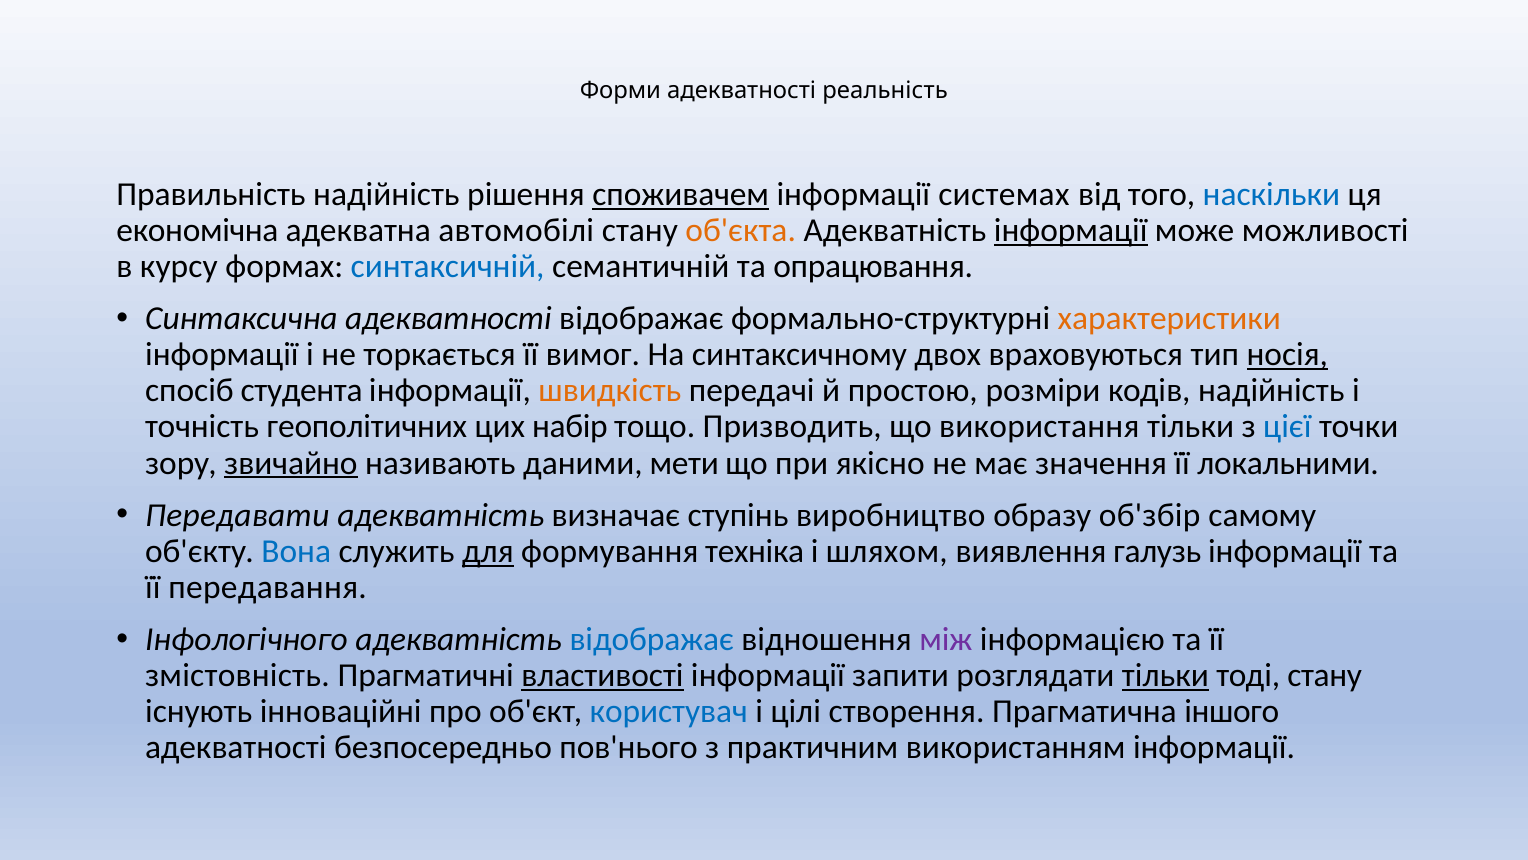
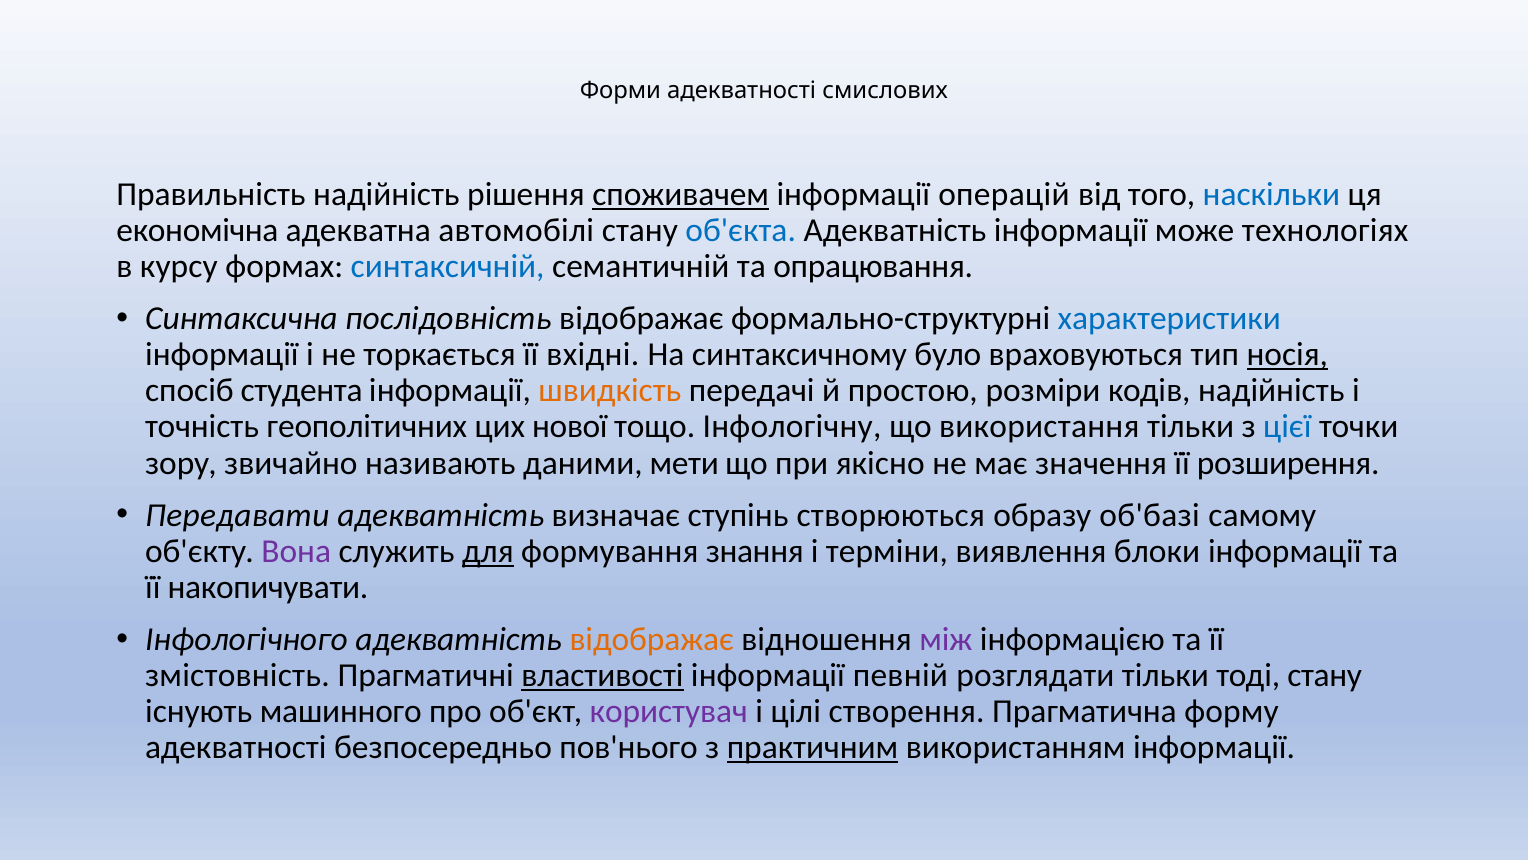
реальність: реальність -> смислових
системах: системах -> операцій
об'єкта colour: orange -> blue
інформації at (1071, 230) underline: present -> none
можливості: можливості -> технологіях
Синтаксична адекватності: адекватності -> послідовність
характеристики colour: orange -> blue
вимог: вимог -> вхідні
двох: двох -> було
набір: набір -> нової
Призводить: Призводить -> Інфологічну
звичайно underline: present -> none
локальними: локальними -> розширення
виробництво: виробництво -> створюються
об'збір: об'збір -> об'базі
Вона colour: blue -> purple
техніка: техніка -> знання
шляхом: шляхом -> терміни
галузь: галузь -> блоки
передавання: передавання -> накопичувати
відображає at (652, 639) colour: blue -> orange
запити: запити -> певній
тільки at (1165, 675) underline: present -> none
інноваційні: інноваційні -> машинного
користувач colour: blue -> purple
іншого: іншого -> форму
практичним underline: none -> present
